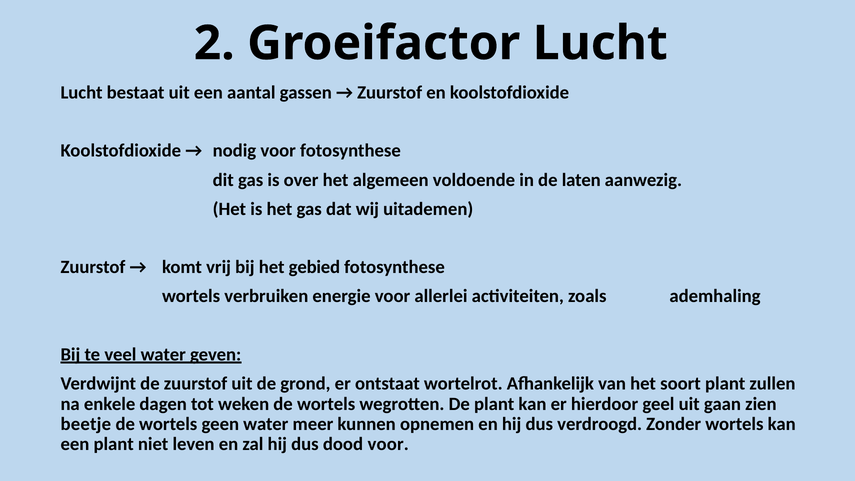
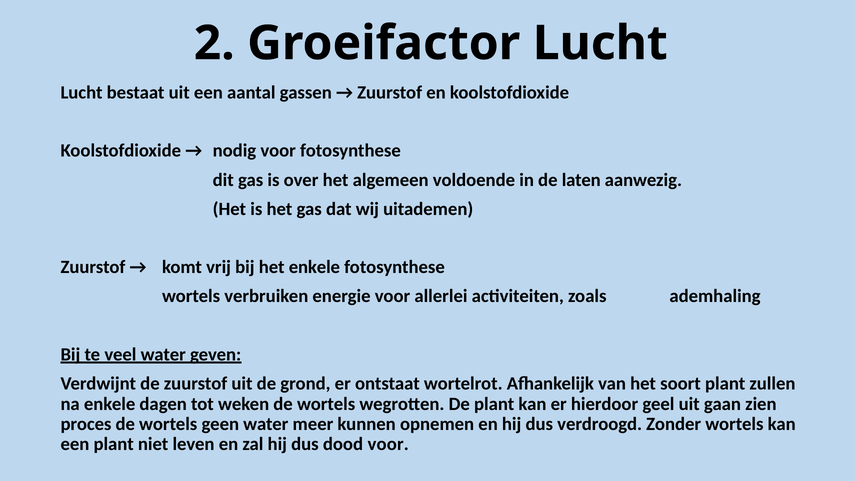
het gebied: gebied -> enkele
beetje: beetje -> proces
